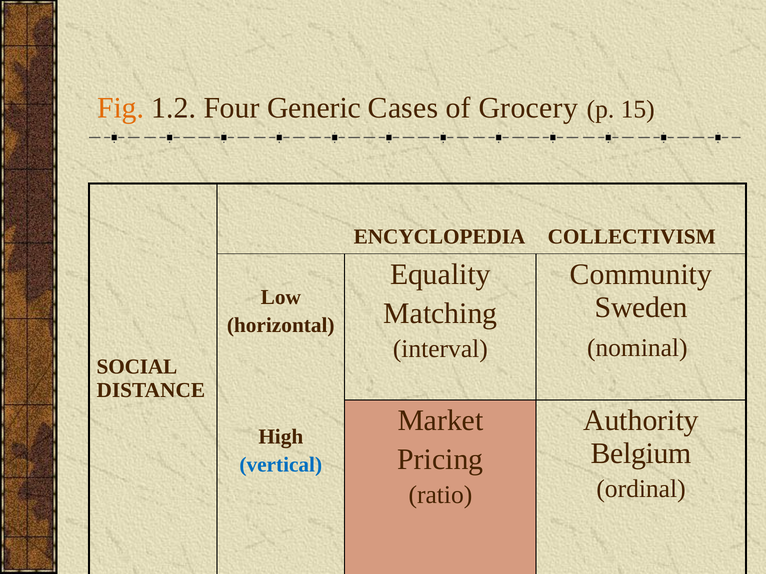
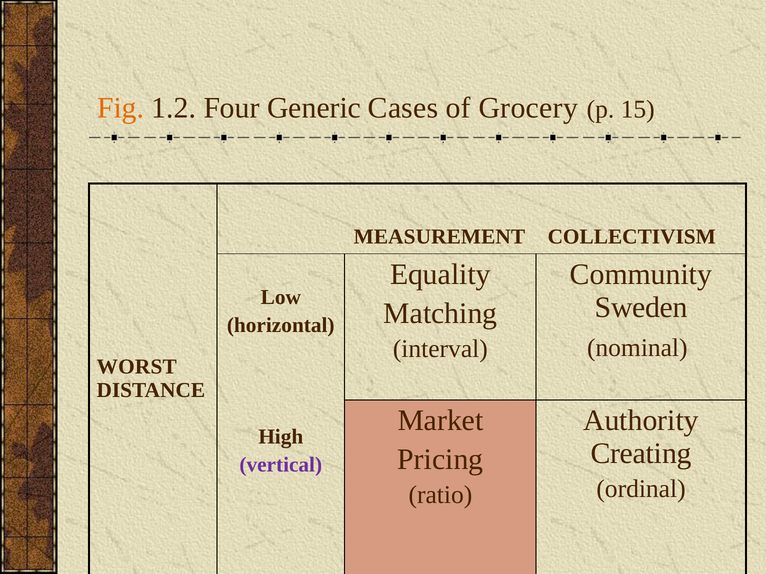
ENCYCLOPEDIA: ENCYCLOPEDIA -> MEASUREMENT
SOCIAL: SOCIAL -> WORST
Belgium: Belgium -> Creating
vertical colour: blue -> purple
